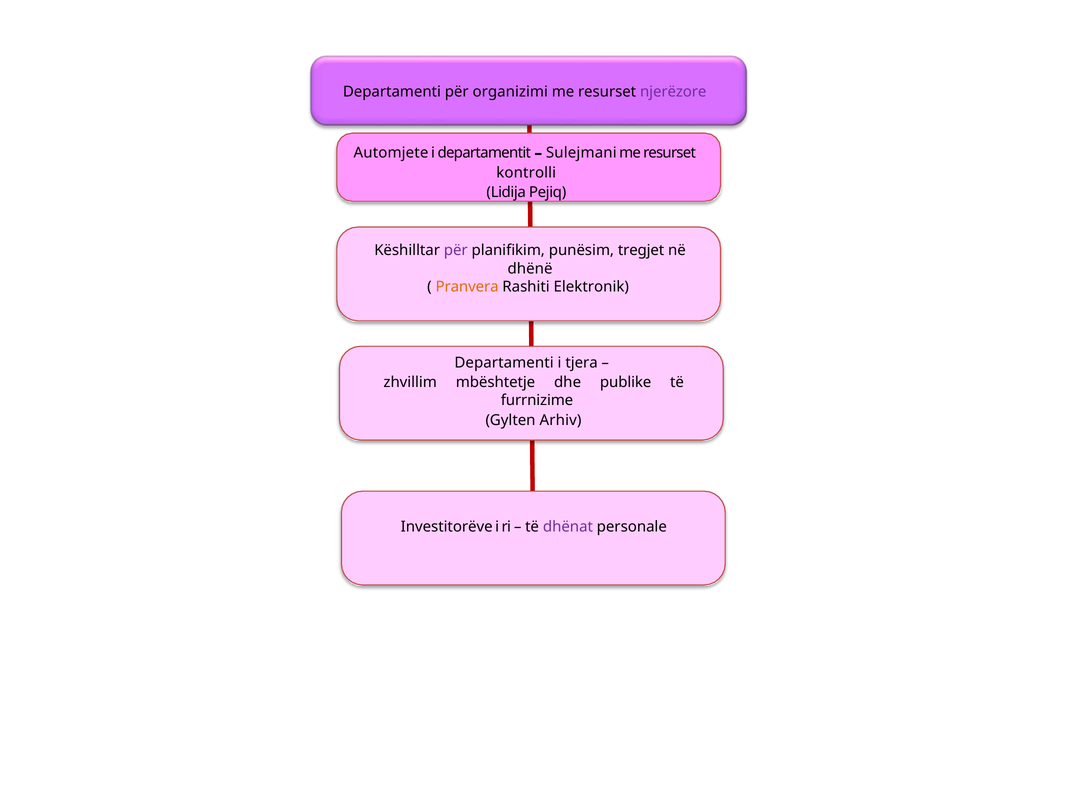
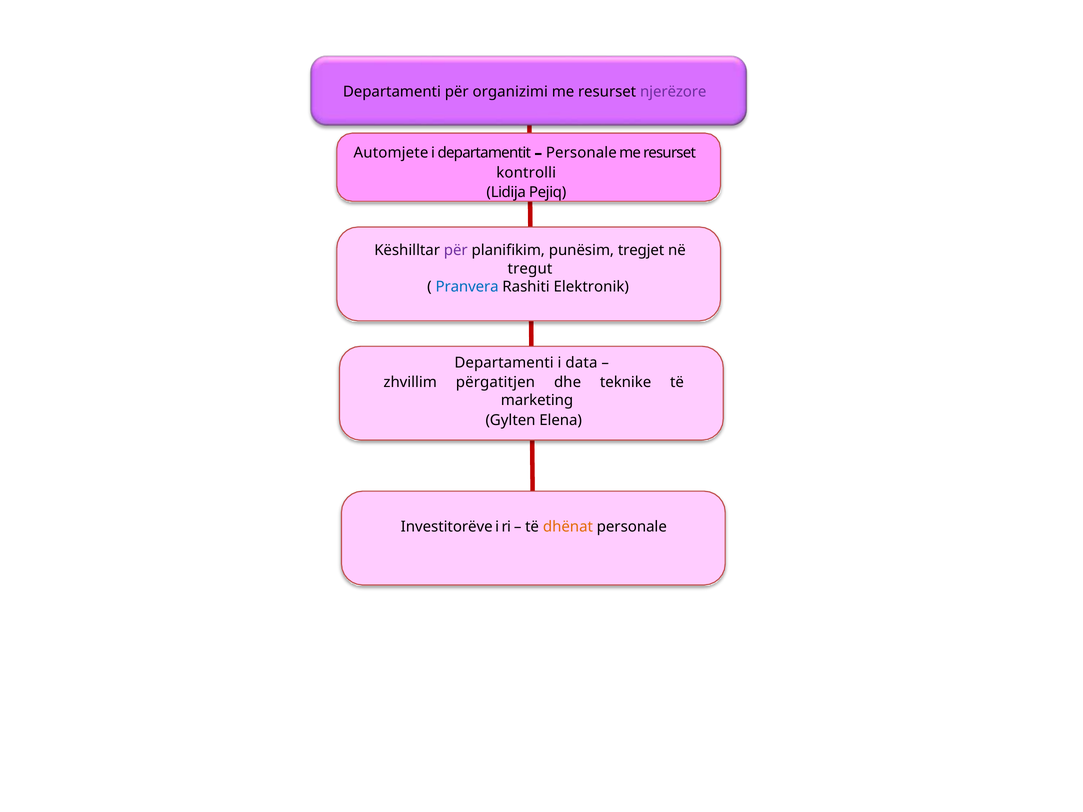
Sulejmani at (581, 153): Sulejmani -> Personale
dhënë: dhënë -> tregut
Pranvera colour: orange -> blue
tjera: tjera -> data
mbështetje: mbështetje -> përgatitjen
publike: publike -> teknike
furrnizime: furrnizime -> marketing
Arhiv: Arhiv -> Elena
dhënat colour: purple -> orange
